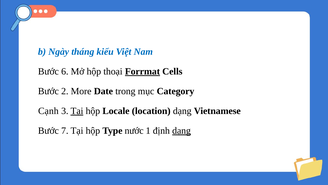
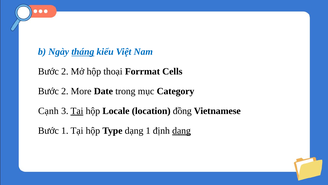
tháng underline: none -> present
6 at (65, 71): 6 -> 2
Forrmat underline: present -> none
location dạng: dạng -> đồng
Bước 7: 7 -> 1
Type nước: nước -> dạng
